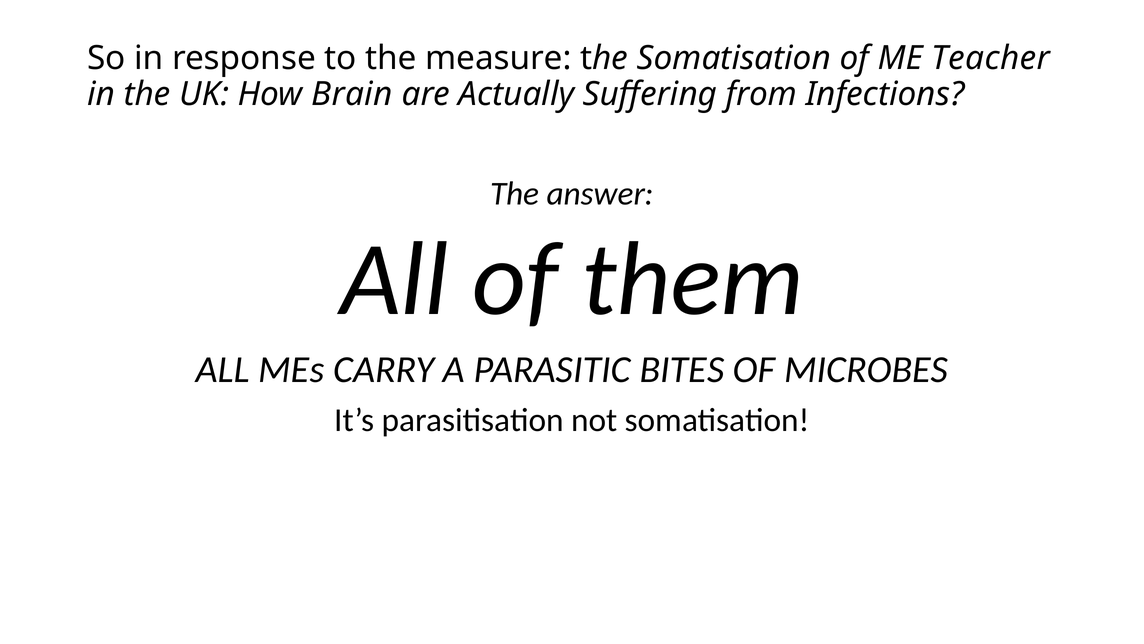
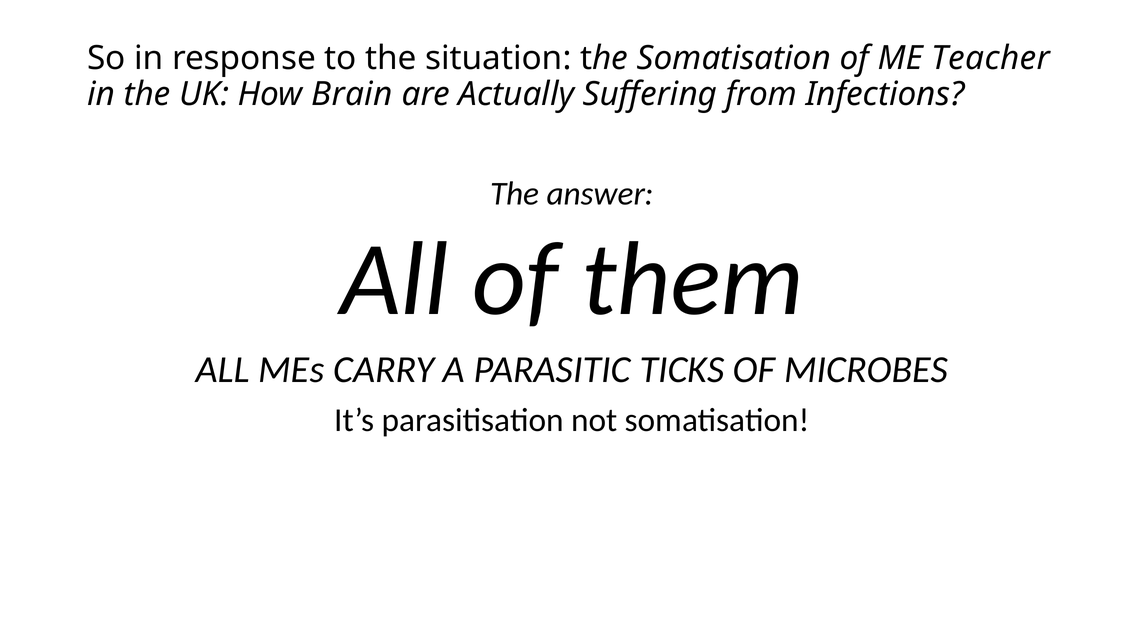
measure: measure -> situation
BITES: BITES -> TICKS
